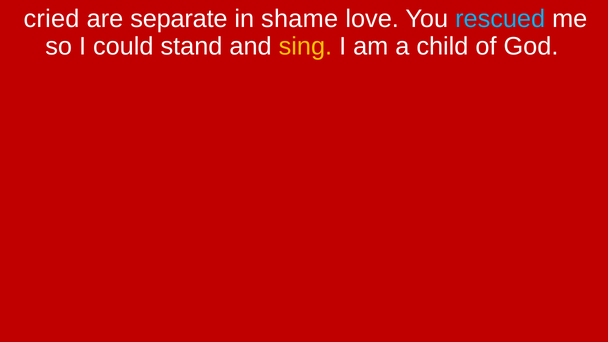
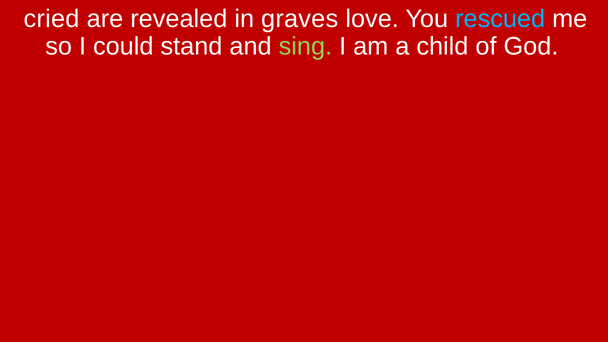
separate: separate -> revealed
shame: shame -> graves
sing colour: yellow -> light green
